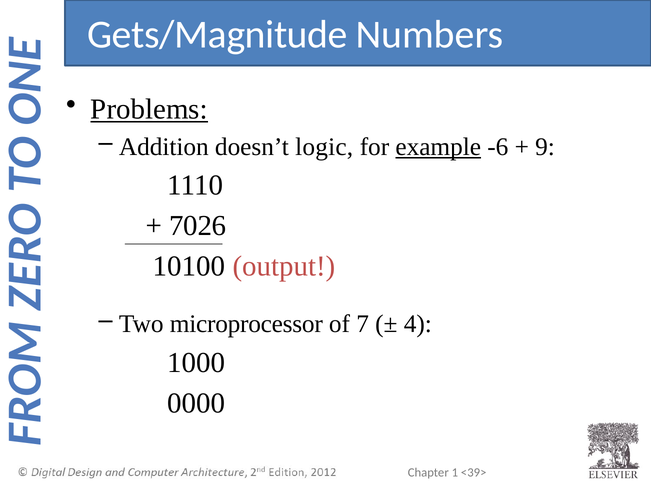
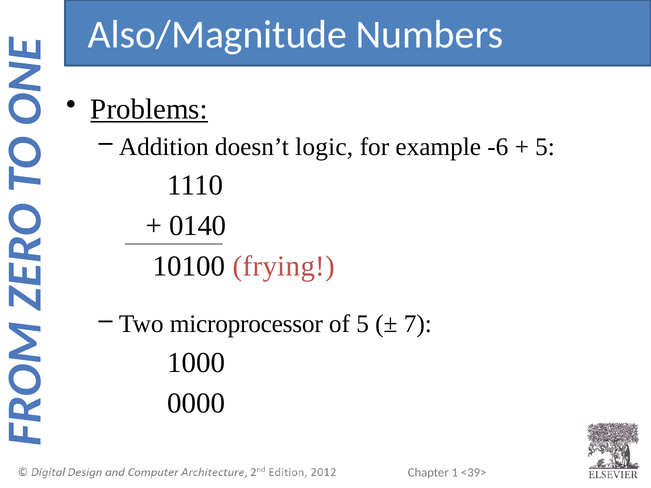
Gets/Magnitude: Gets/Magnitude -> Also/Magnitude
example underline: present -> none
9 at (545, 147): 9 -> 5
7026: 7026 -> 0140
output: output -> frying
of 7: 7 -> 5
4: 4 -> 7
